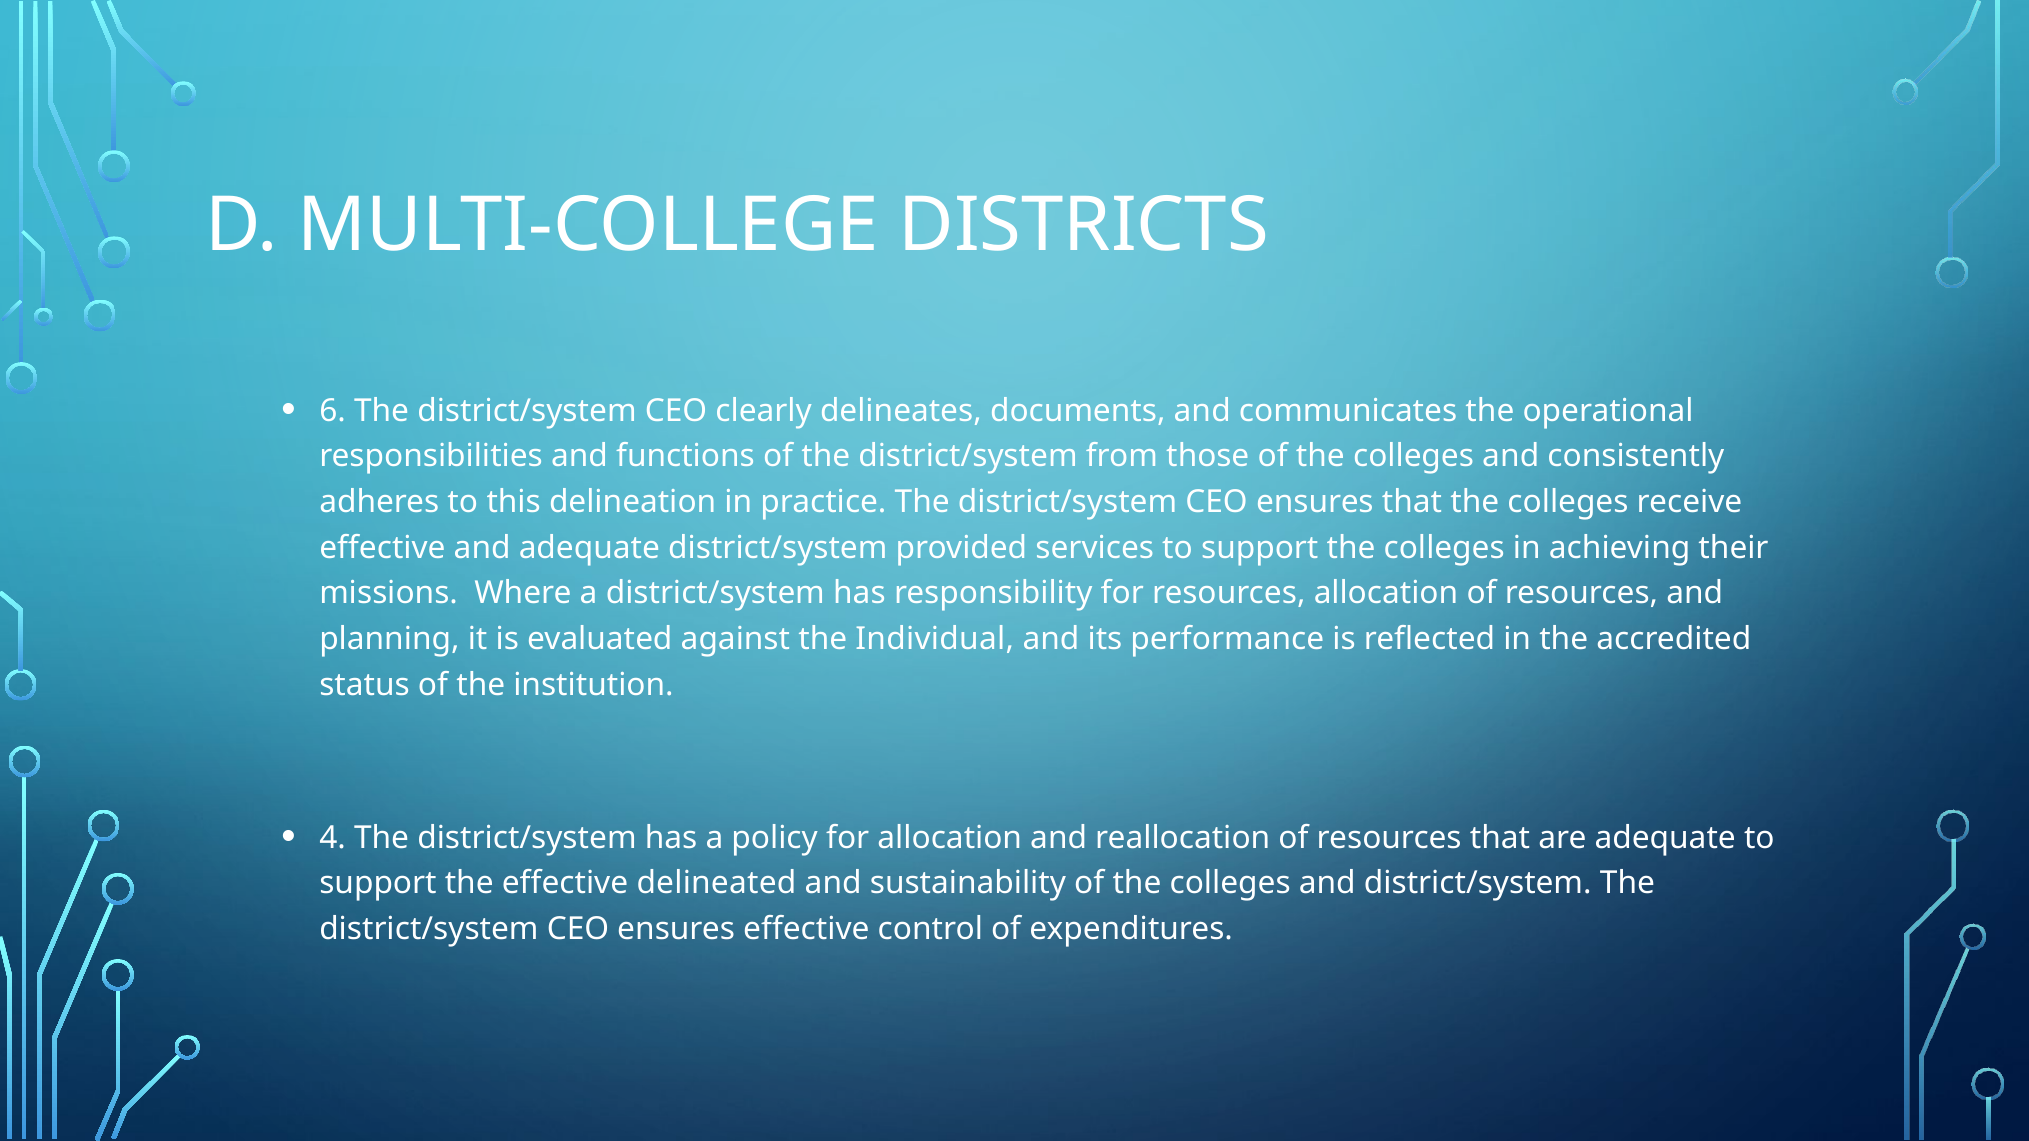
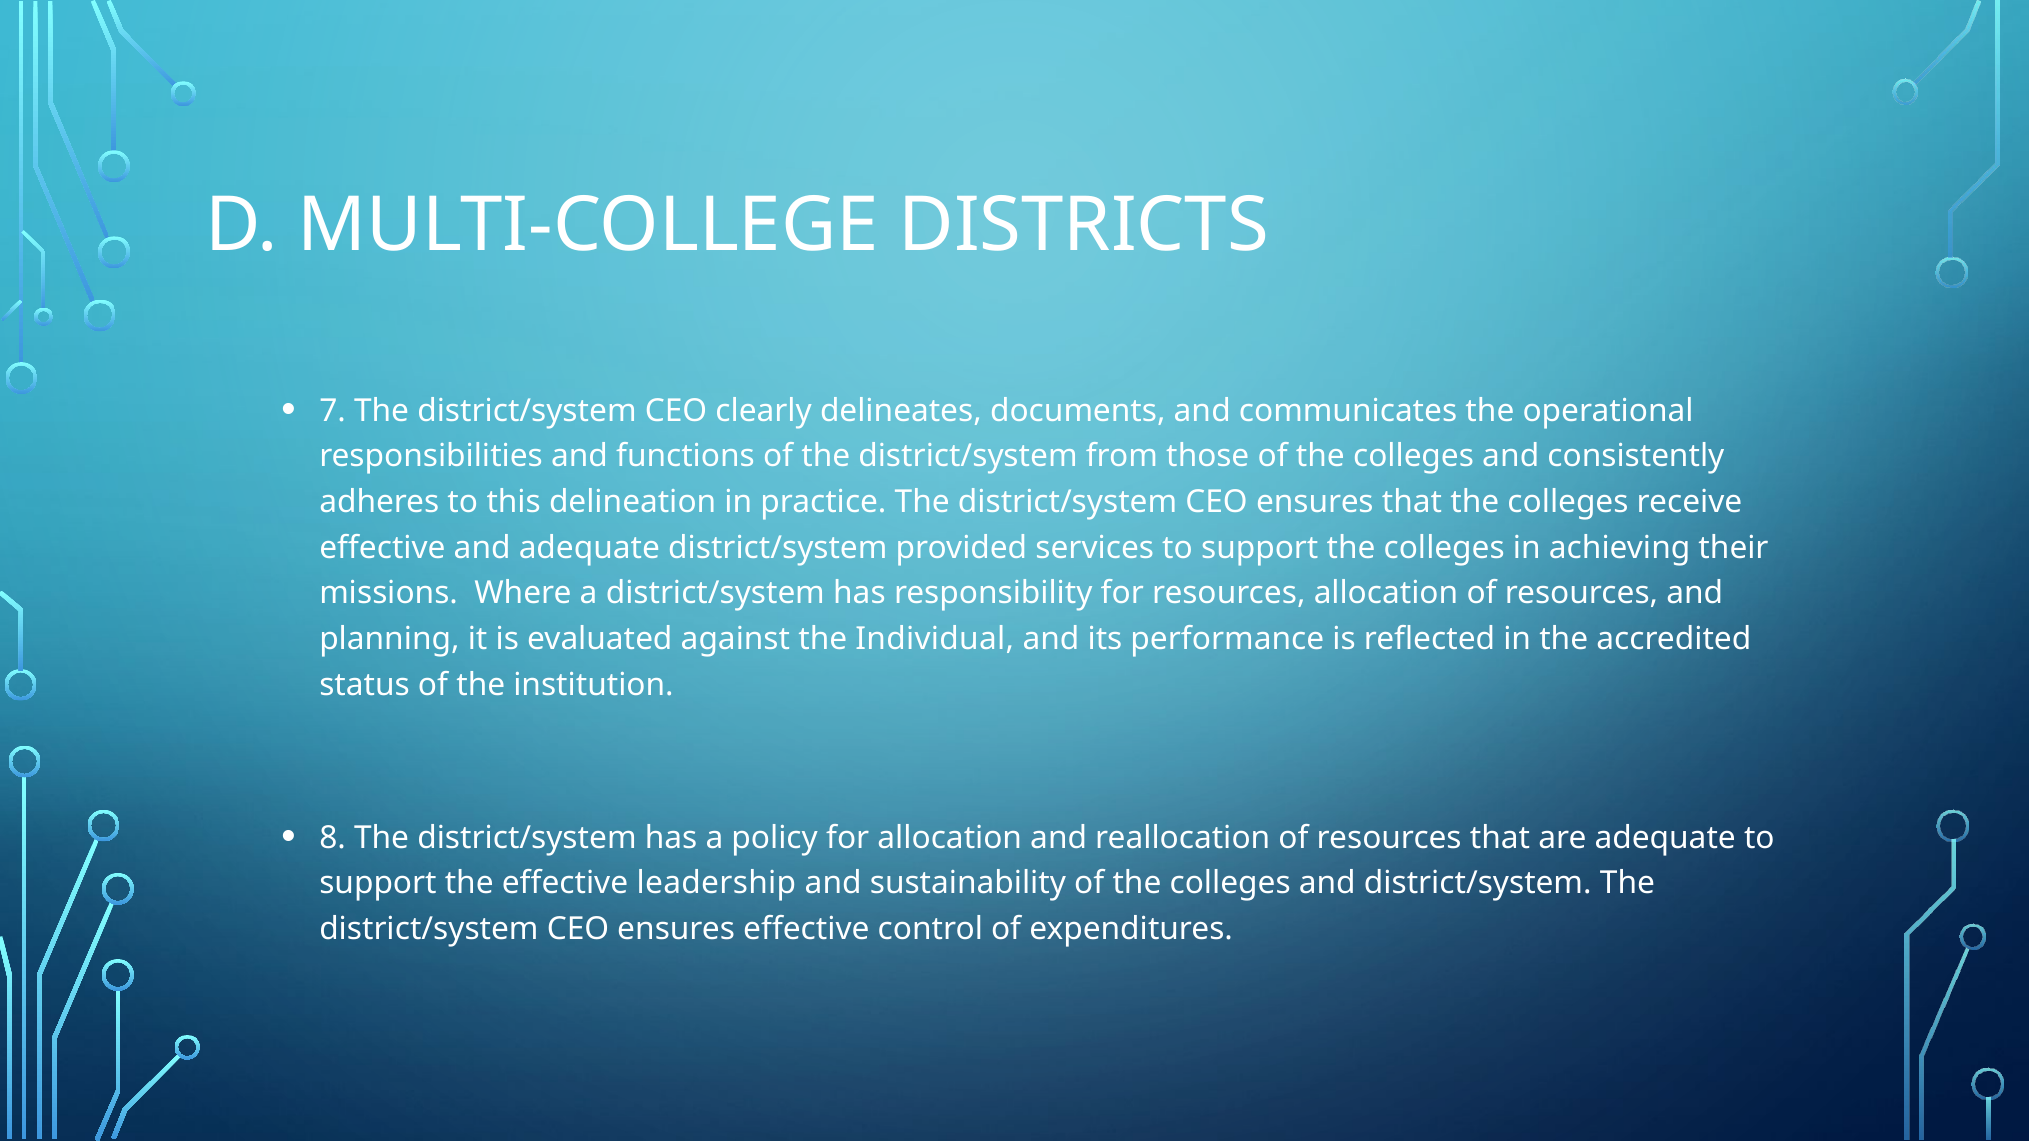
6: 6 -> 7
4: 4 -> 8
delineated: delineated -> leadership
